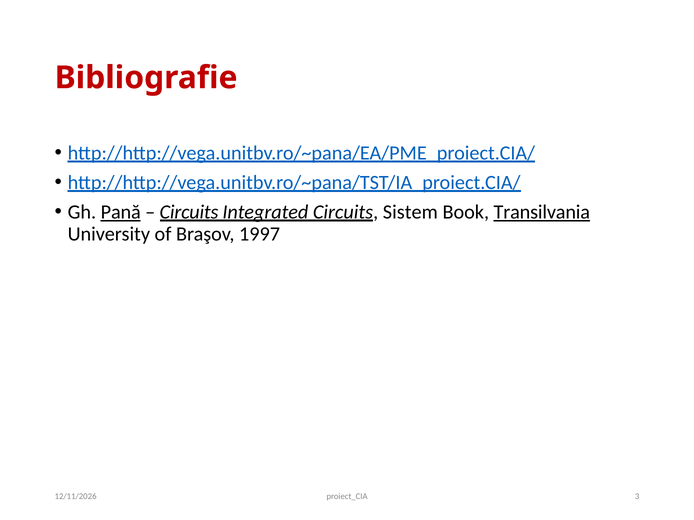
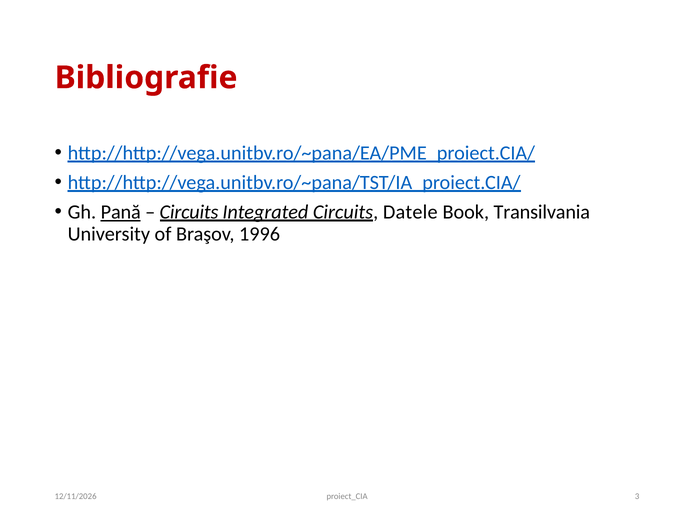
Sistem: Sistem -> Datele
Transilvania underline: present -> none
1997: 1997 -> 1996
